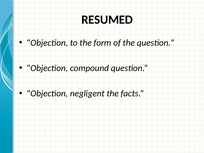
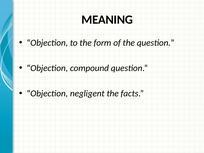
RESUMED: RESUMED -> MEANING
